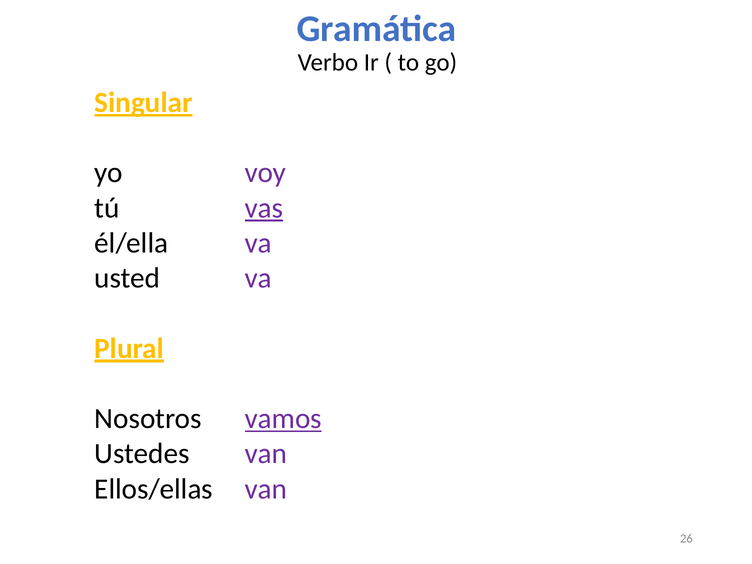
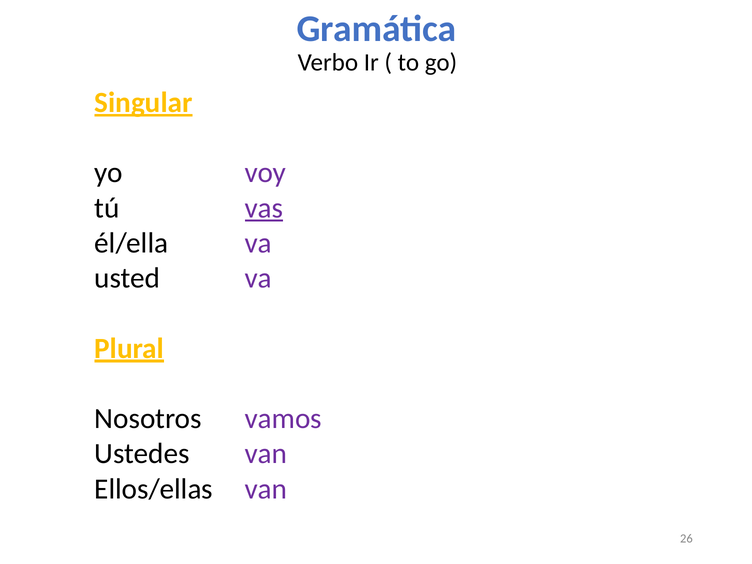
vamos underline: present -> none
